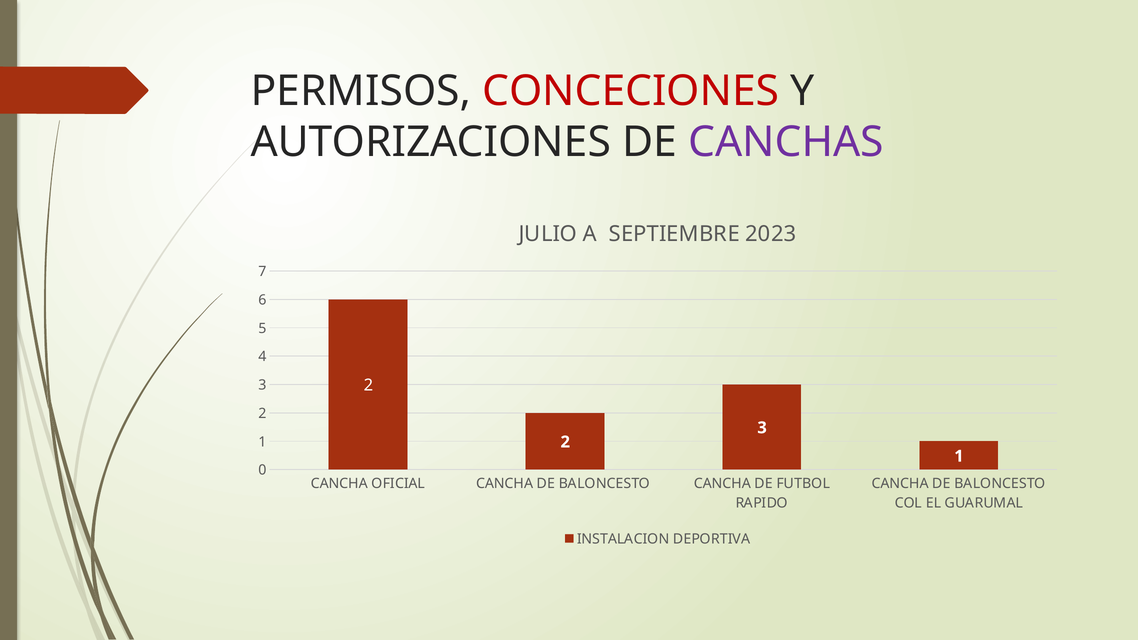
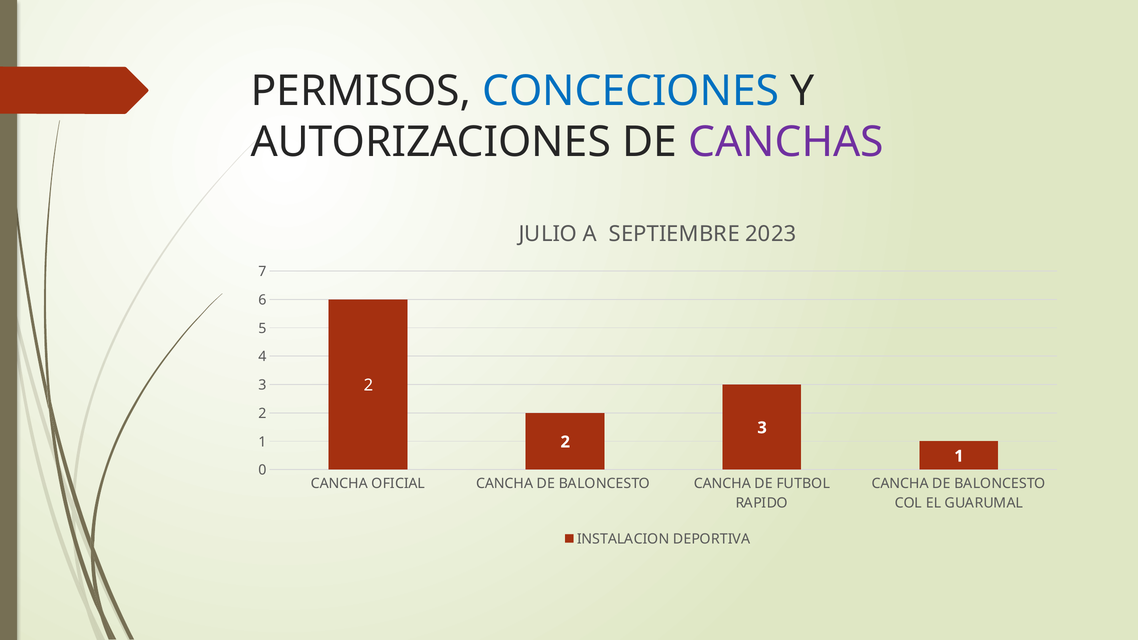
CONCECIONES colour: red -> blue
